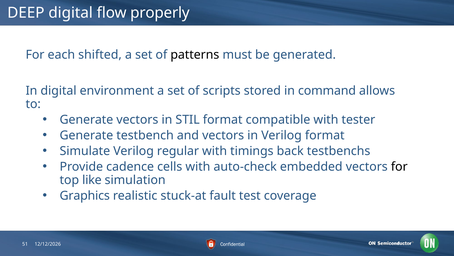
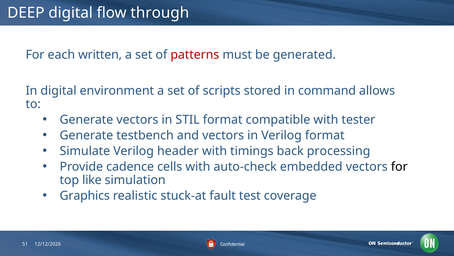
properly: properly -> through
shifted: shifted -> written
patterns colour: black -> red
regular: regular -> header
testbenchs: testbenchs -> processing
